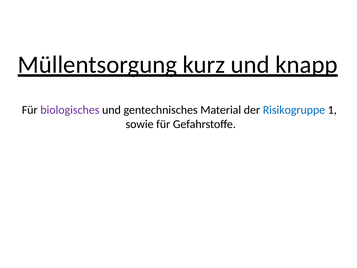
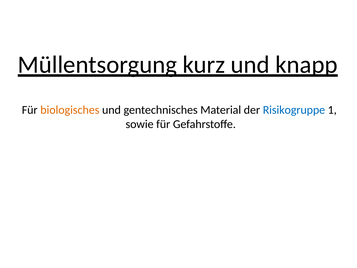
biologisches colour: purple -> orange
